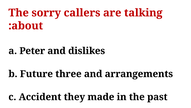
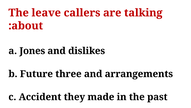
sorry: sorry -> leave
Peter: Peter -> Jones
